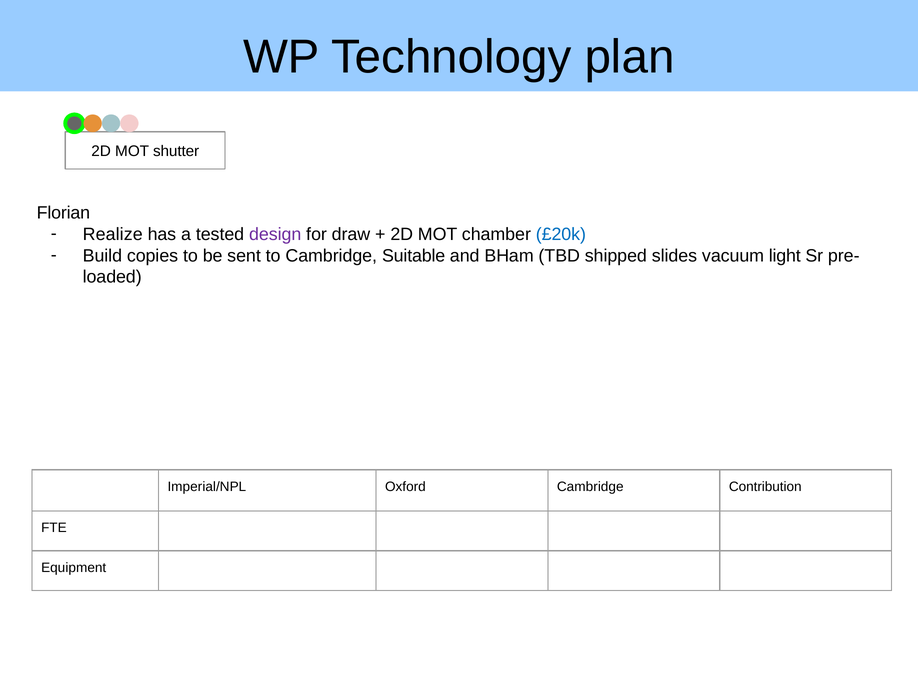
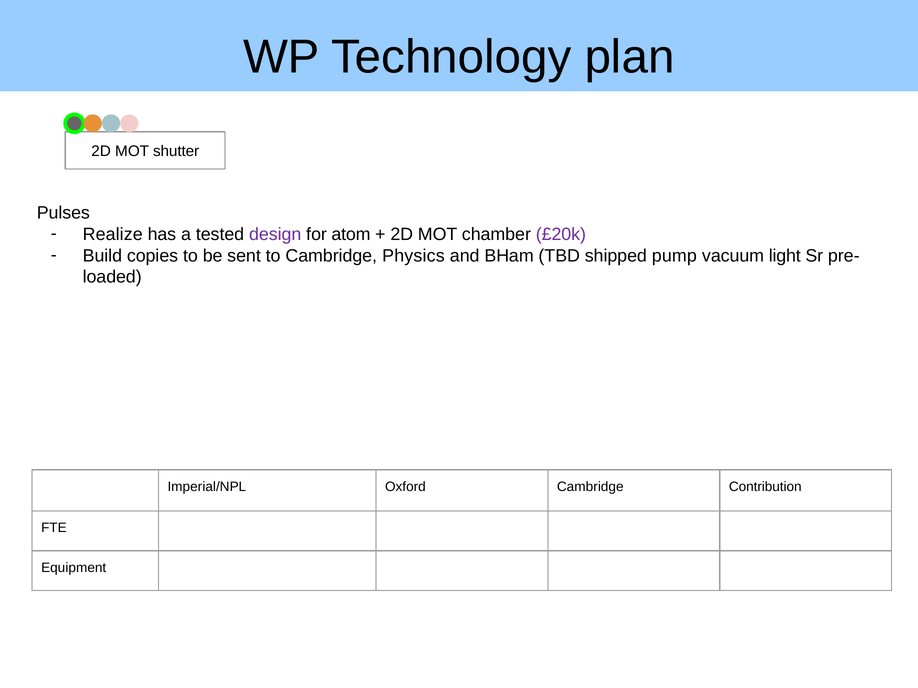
Florian: Florian -> Pulses
draw: draw -> atom
£20k colour: blue -> purple
Suitable: Suitable -> Physics
slides: slides -> pump
